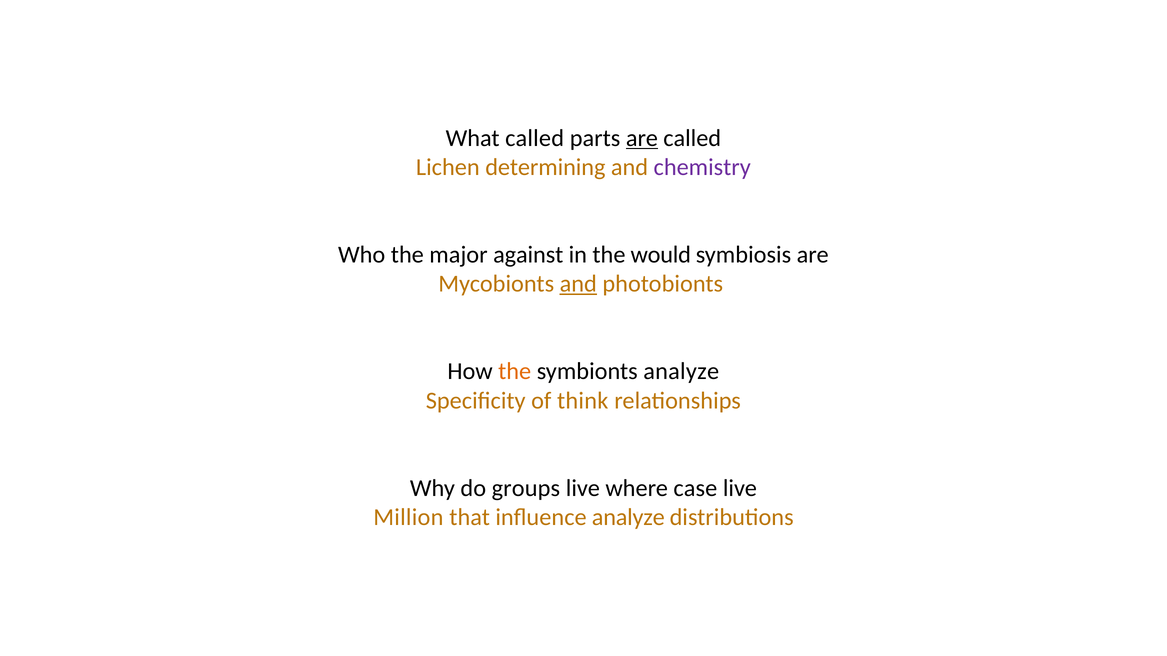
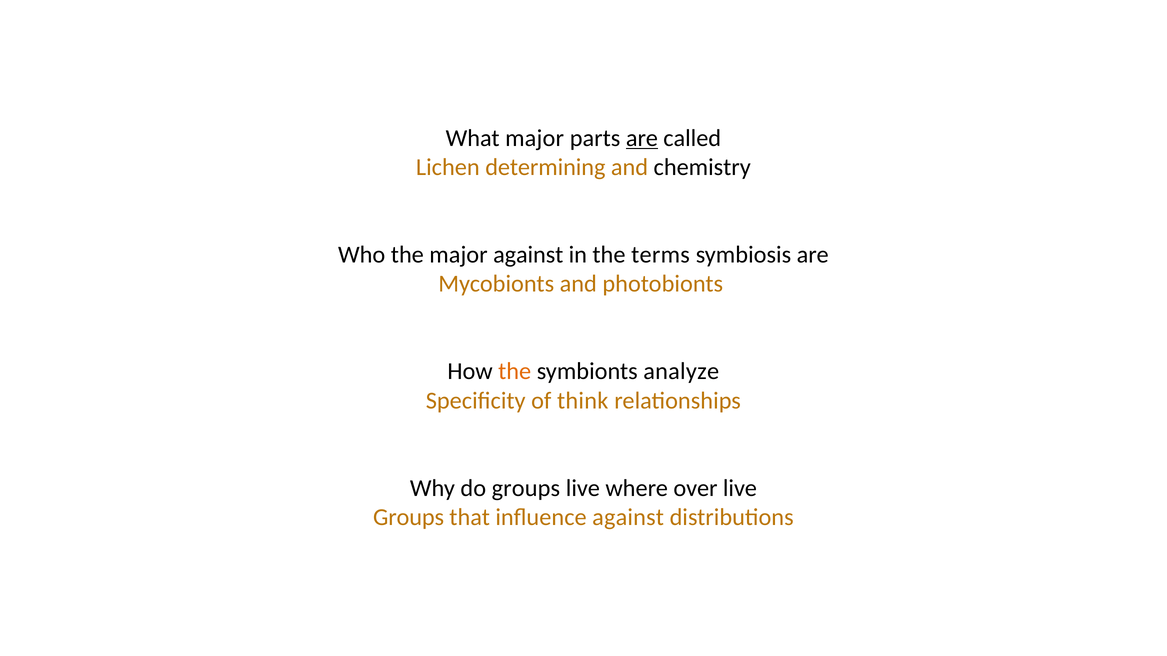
What called: called -> major
chemistry colour: purple -> black
would: would -> terms
and at (578, 284) underline: present -> none
case: case -> over
Million at (408, 518): Million -> Groups
influence analyze: analyze -> against
